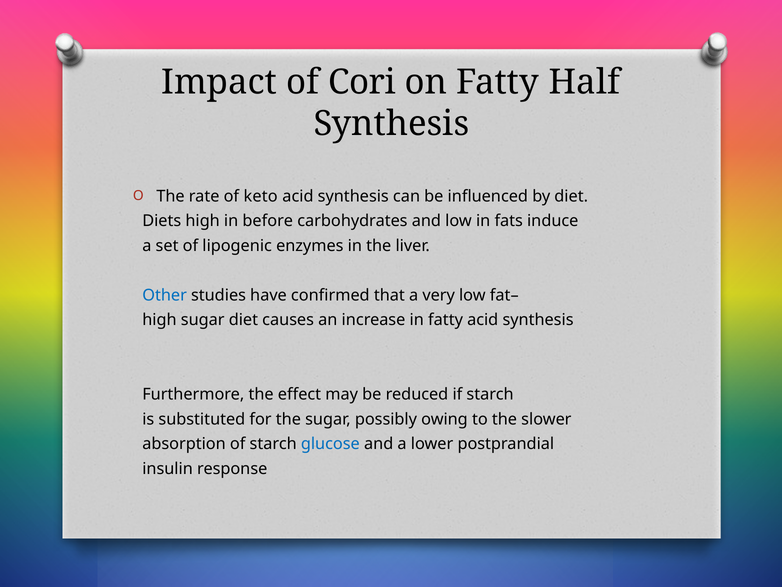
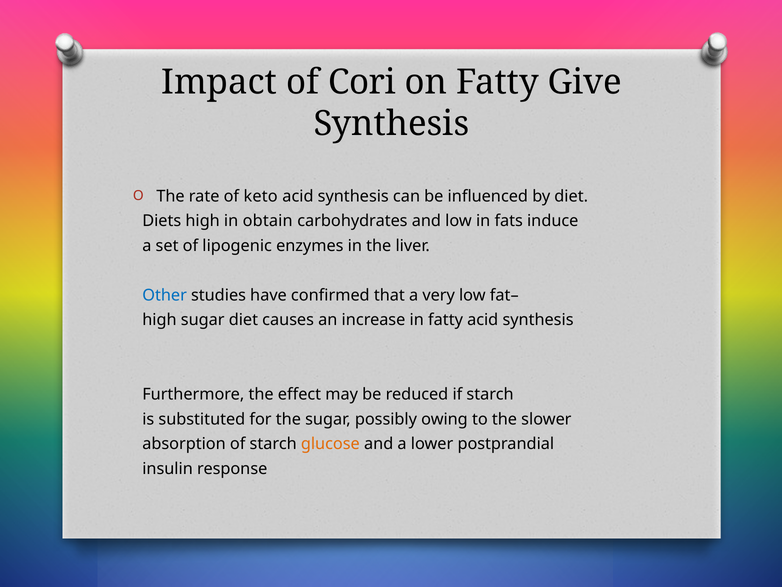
Half: Half -> Give
before: before -> obtain
glucose colour: blue -> orange
